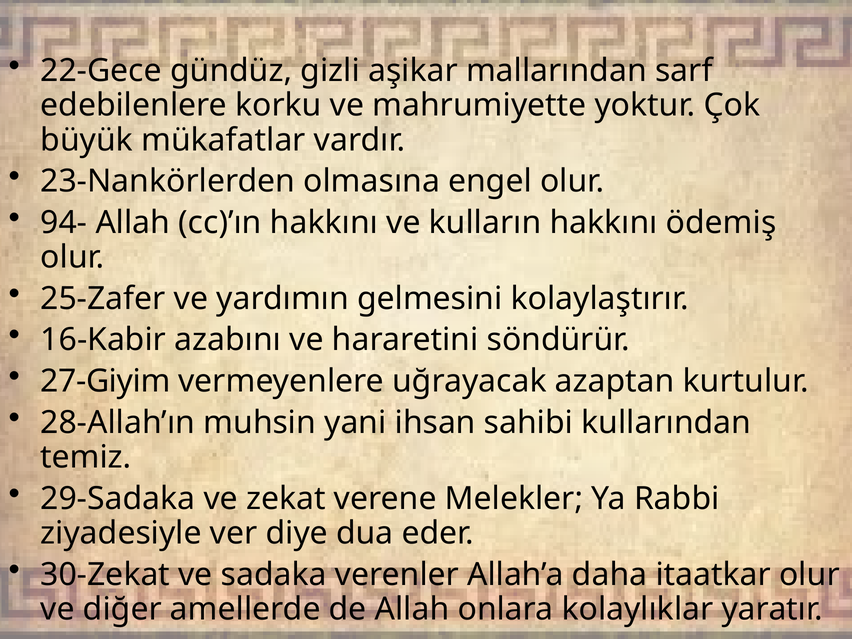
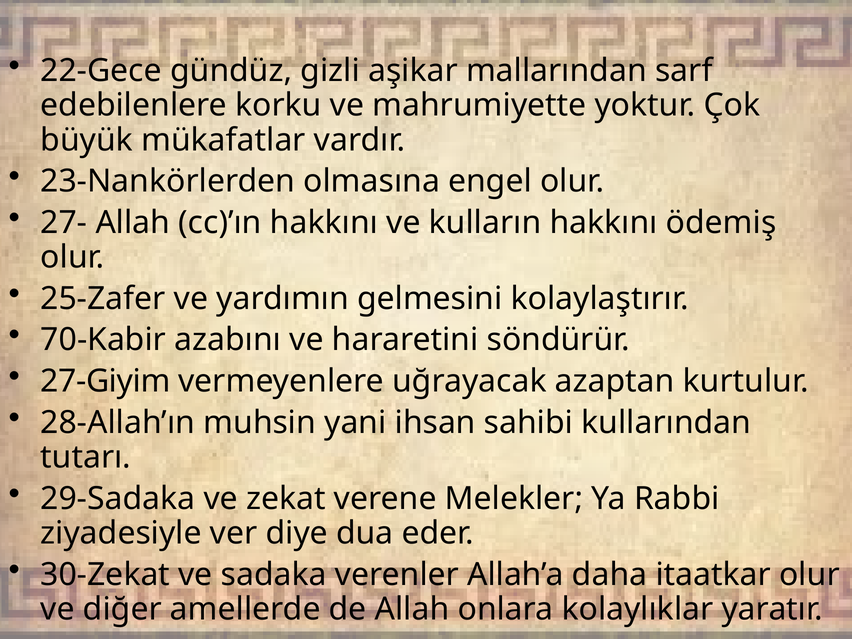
94-: 94- -> 27-
16-Kabir: 16-Kabir -> 70-Kabir
temiz: temiz -> tutarı
